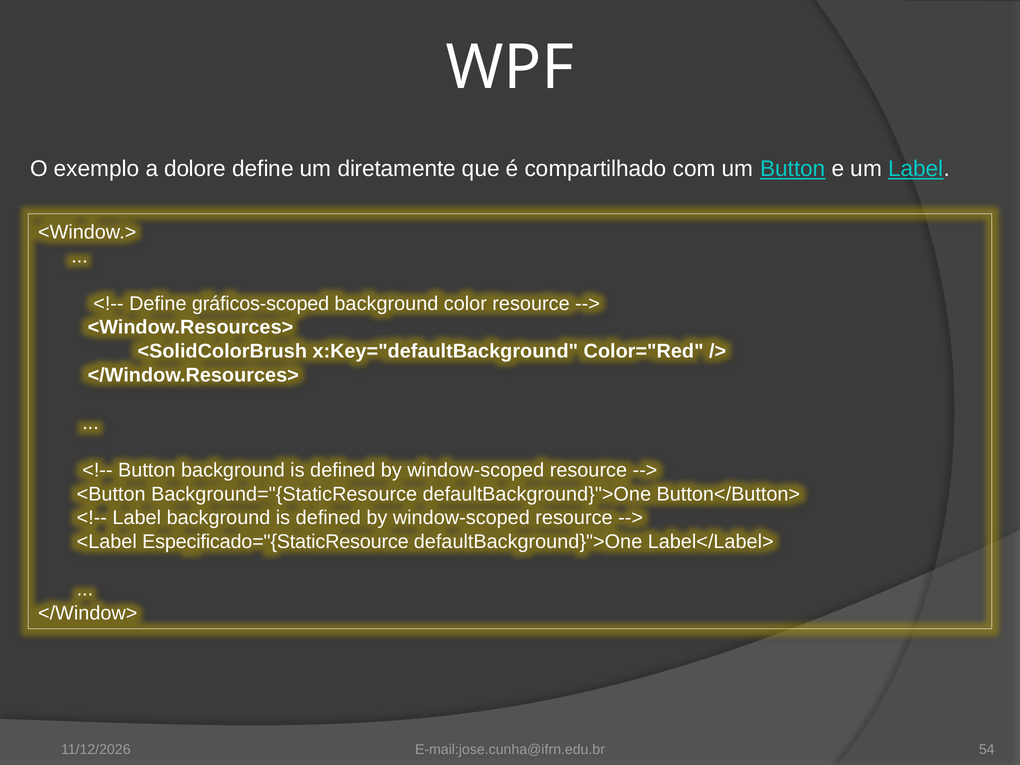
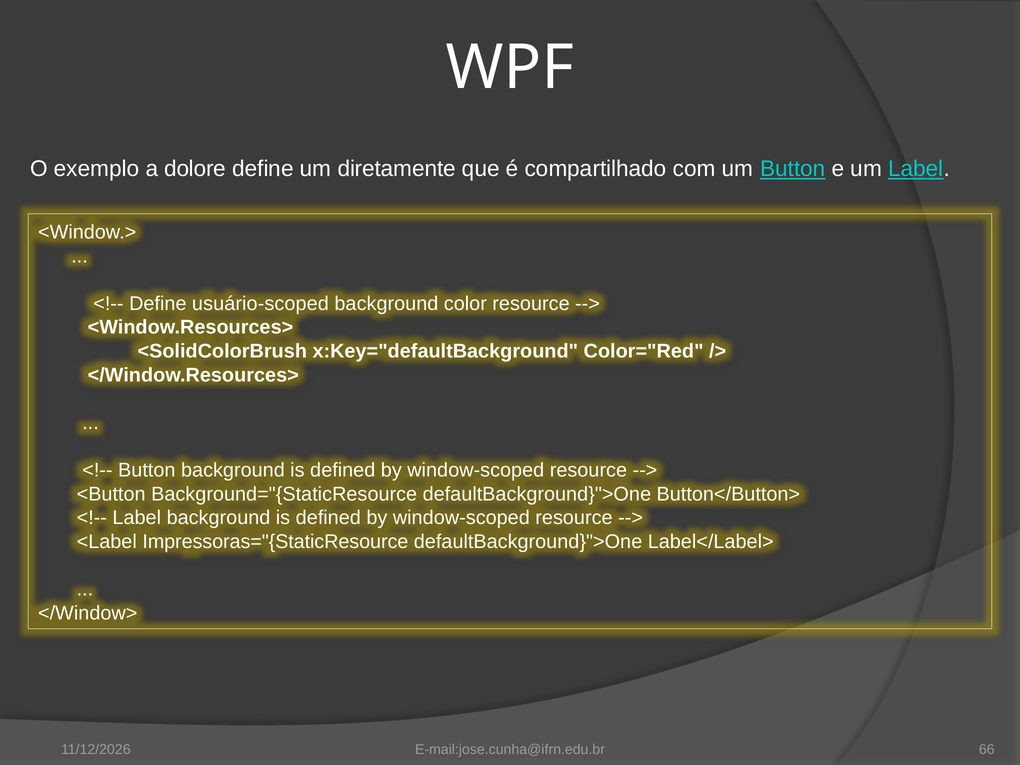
gráficos-scoped: gráficos-scoped -> usuário-scoped
Especificado="{StaticResource: Especificado="{StaticResource -> Impressoras="{StaticResource
54: 54 -> 66
